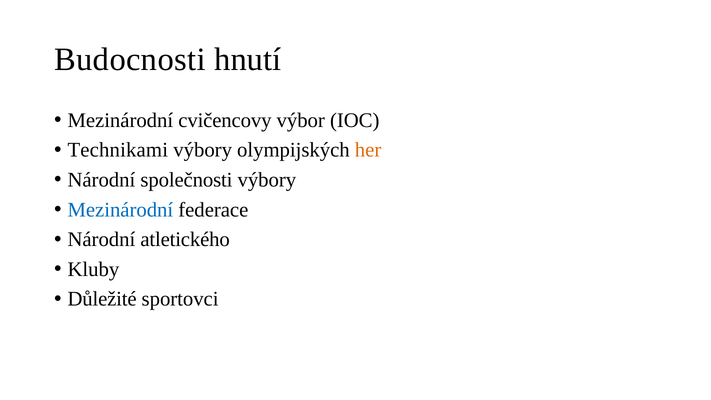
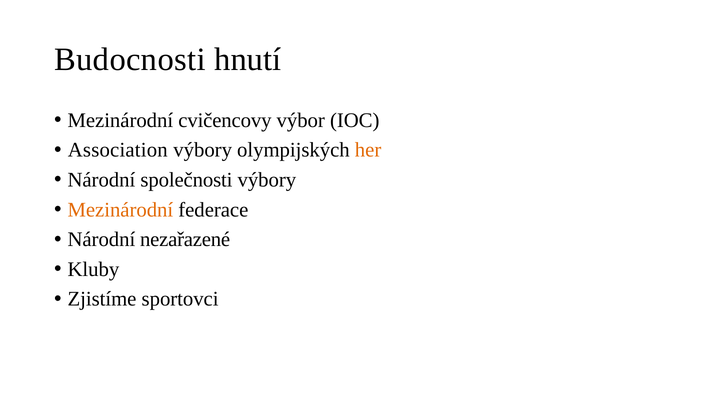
Technikami: Technikami -> Association
Mezinárodní at (120, 210) colour: blue -> orange
atletického: atletického -> nezařazené
Důležité: Důležité -> Zjistíme
